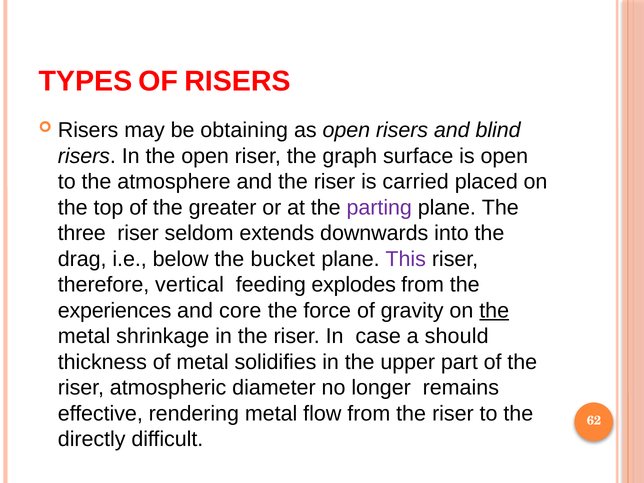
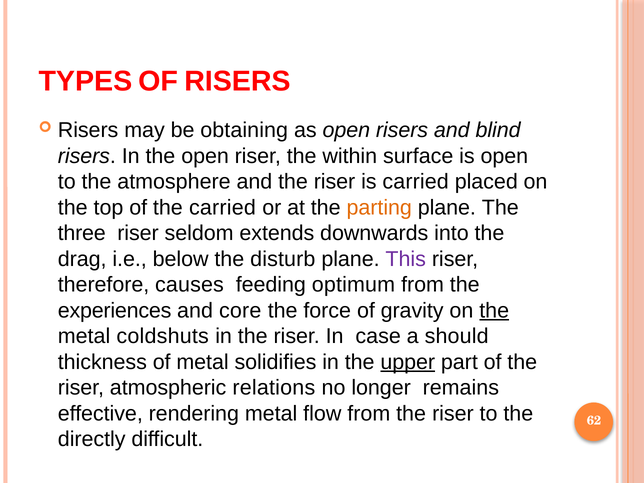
graph: graph -> within
the greater: greater -> carried
parting colour: purple -> orange
bucket: bucket -> disturb
vertical: vertical -> causes
explodes: explodes -> optimum
shrinkage: shrinkage -> coldshuts
upper underline: none -> present
diameter: diameter -> relations
